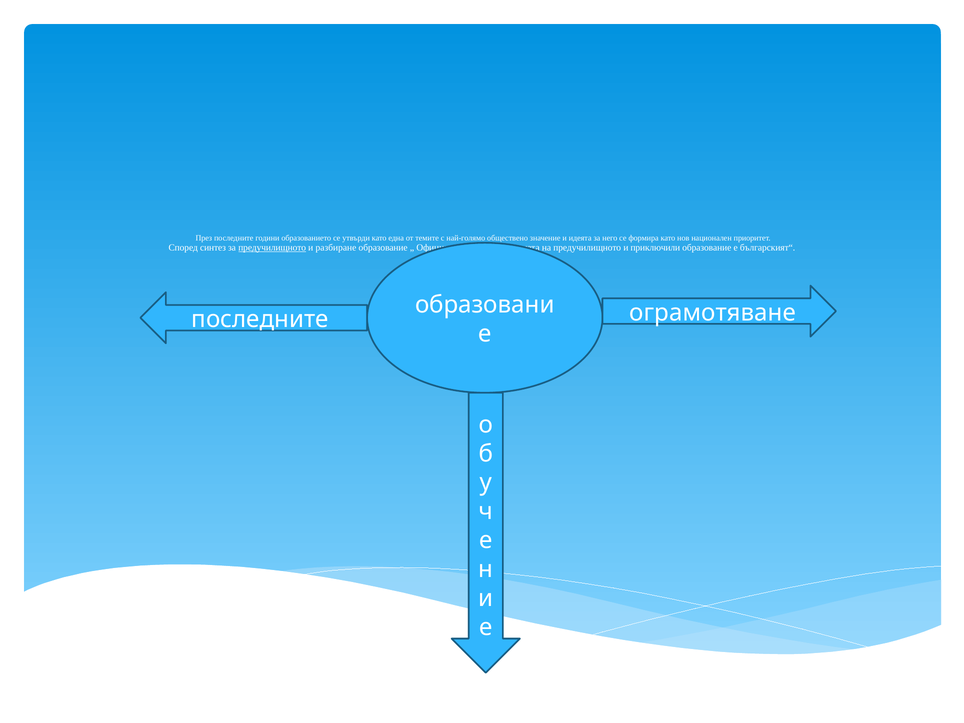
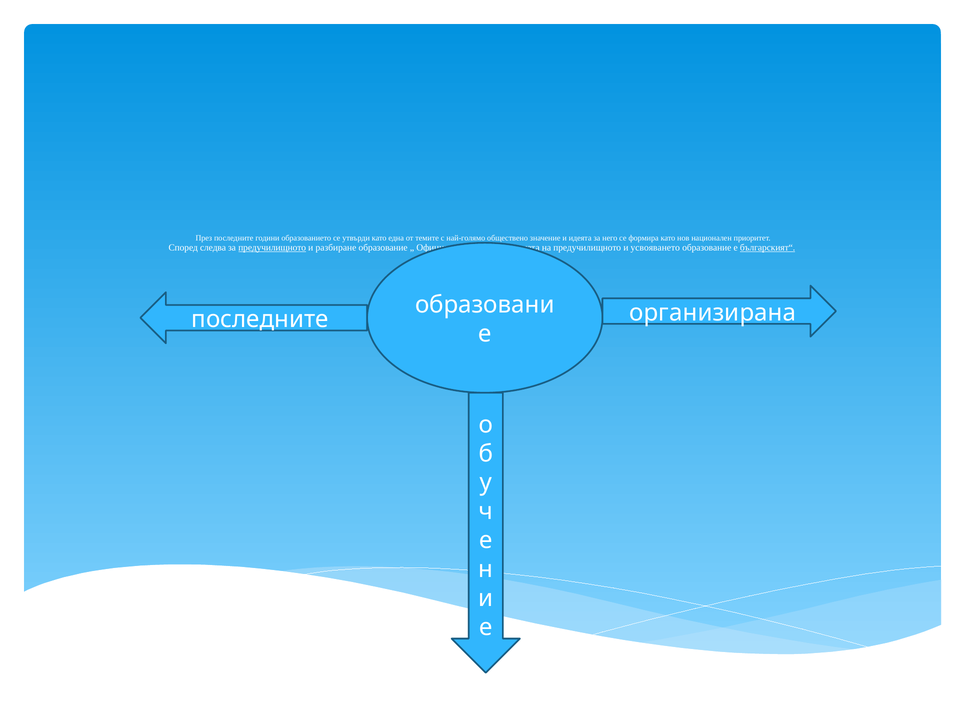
синтез: синтез -> следва
приключили: приключили -> усвояването
българският“ underline: none -> present
ограмотяване: ограмотяване -> организирана
